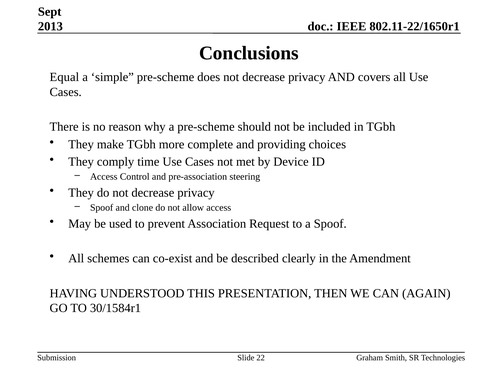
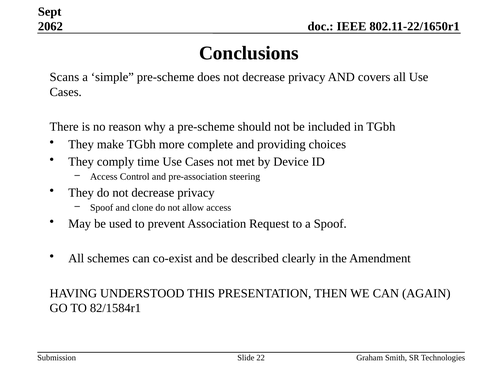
2013: 2013 -> 2062
Equal: Equal -> Scans
30/1584r1: 30/1584r1 -> 82/1584r1
